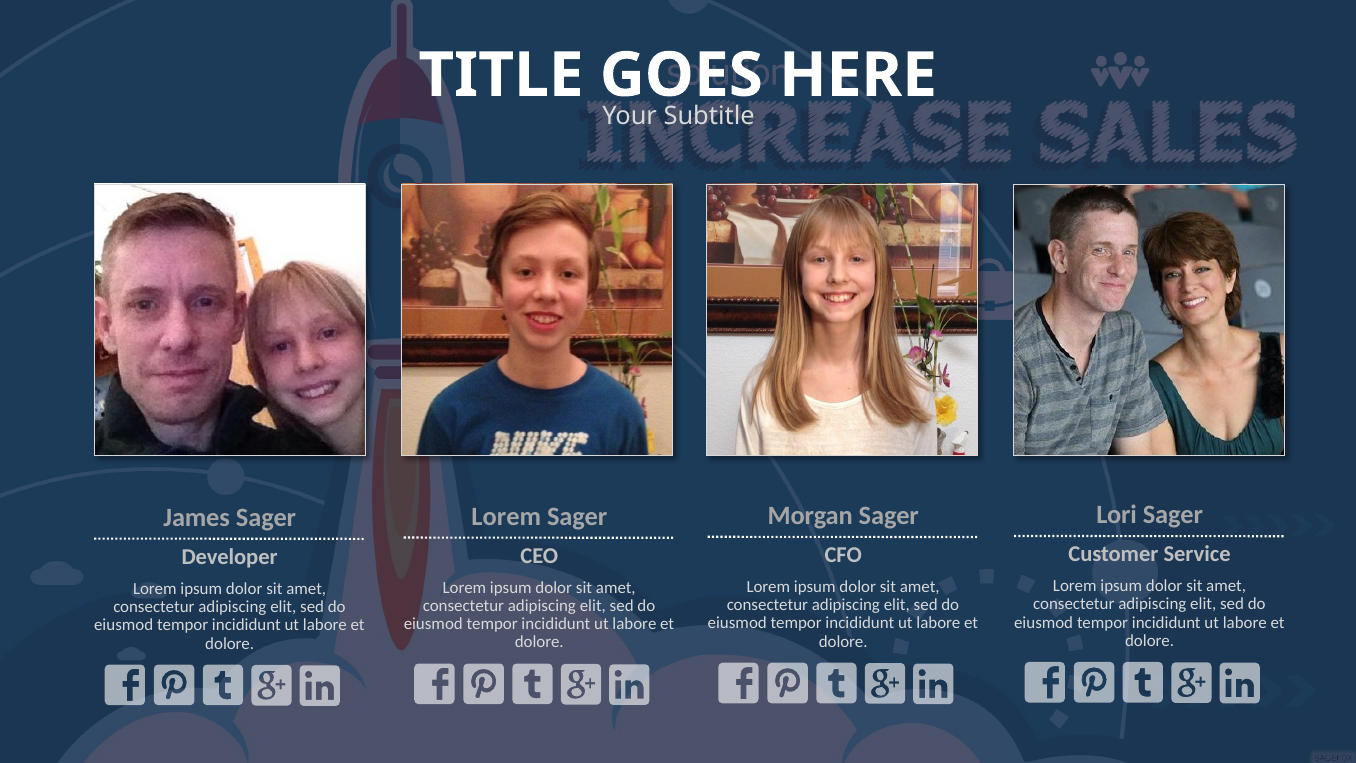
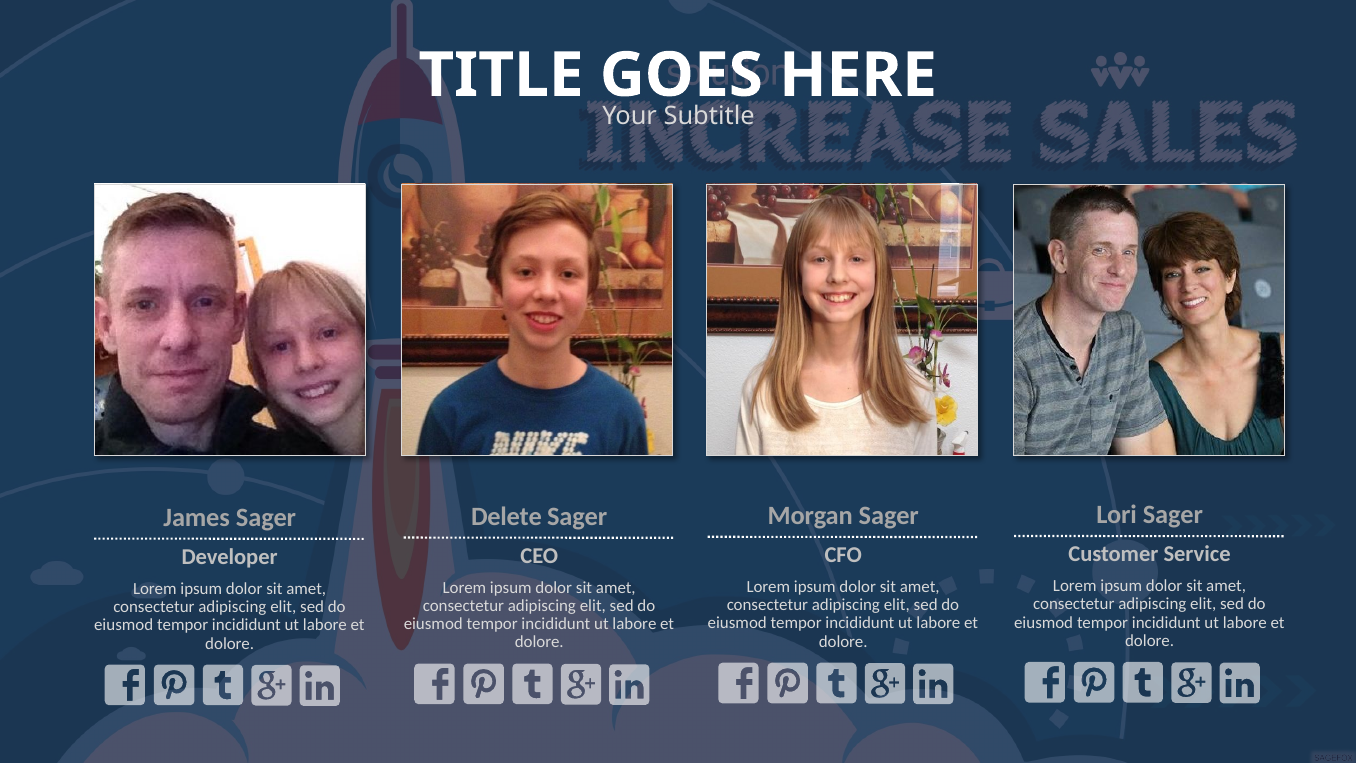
Lorem at (506, 516): Lorem -> Delete
